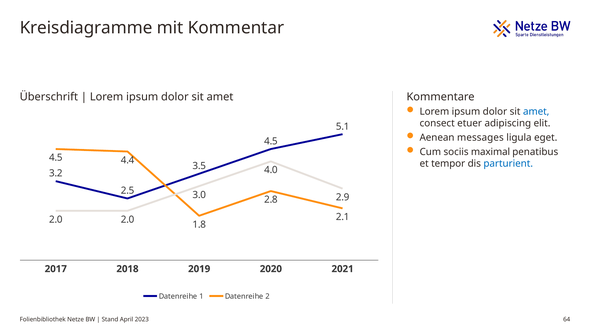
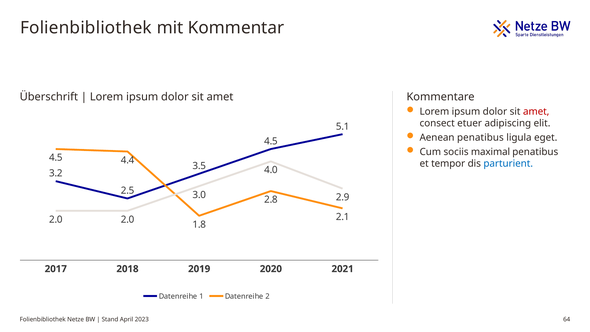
Kreisdiagramme at (86, 28): Kreisdiagramme -> Folienbibliothek
amet at (536, 112) colour: blue -> red
Aenean messages: messages -> penatibus
